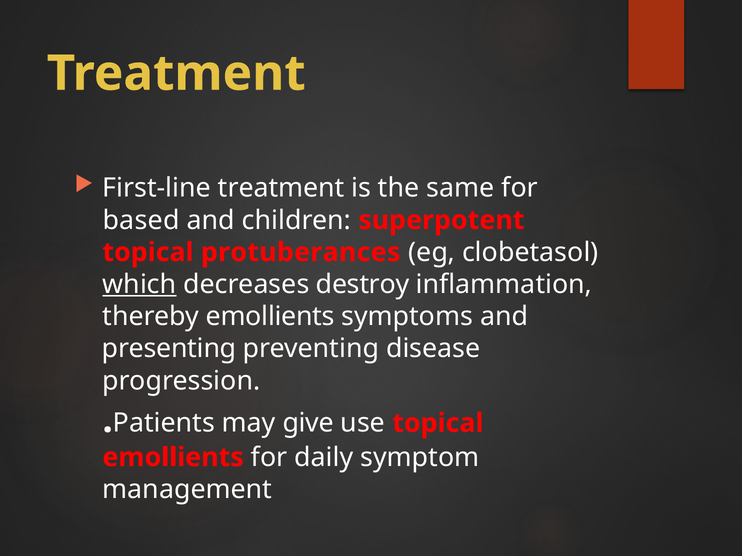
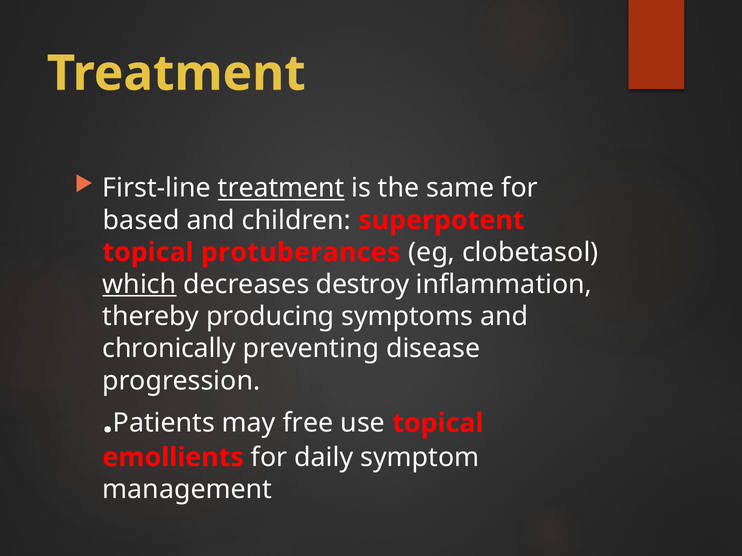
treatment at (281, 188) underline: none -> present
thereby emollients: emollients -> producing
presenting: presenting -> chronically
give: give -> free
